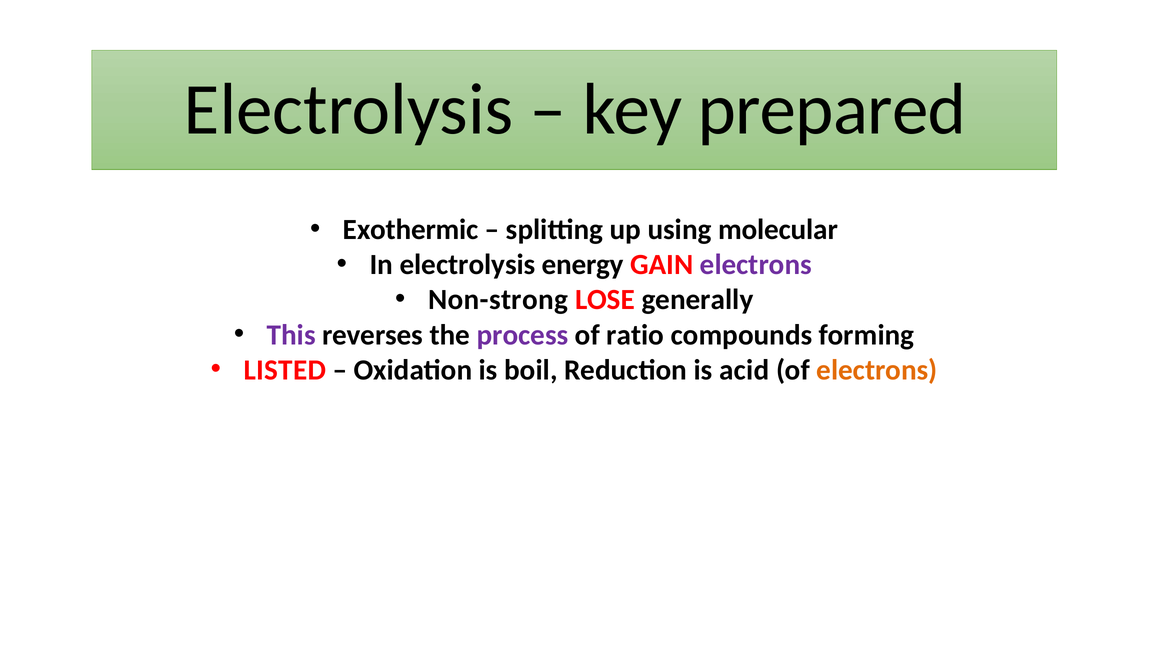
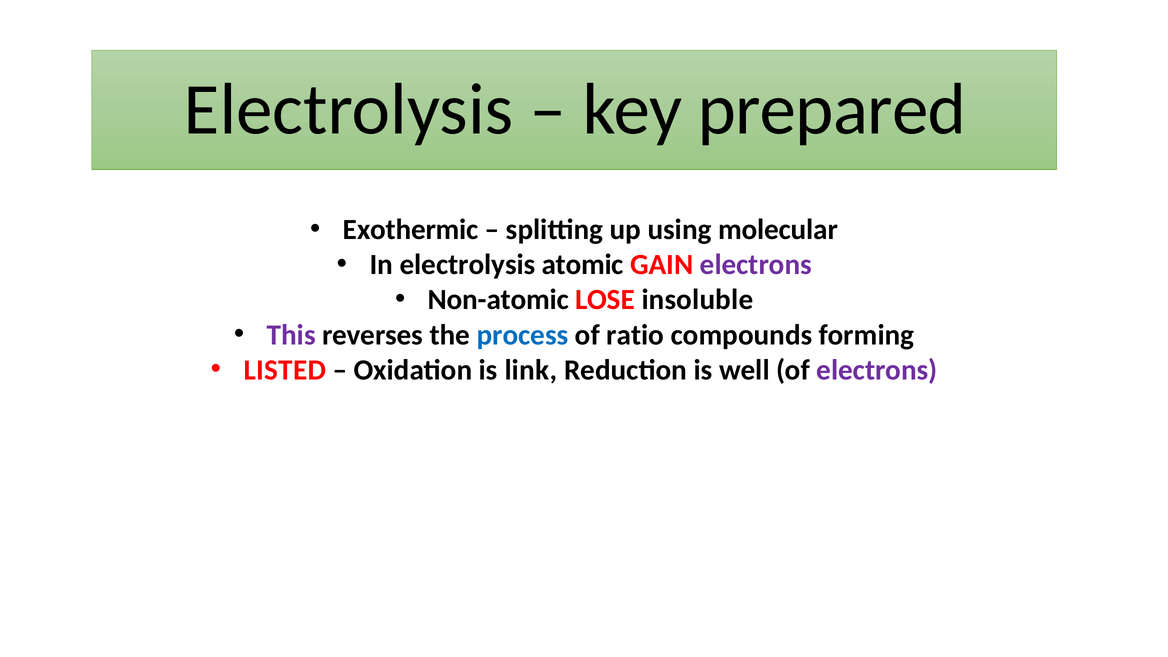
energy: energy -> atomic
Non-strong: Non-strong -> Non-atomic
generally: generally -> insoluble
process colour: purple -> blue
boil: boil -> link
acid: acid -> well
electrons at (877, 370) colour: orange -> purple
